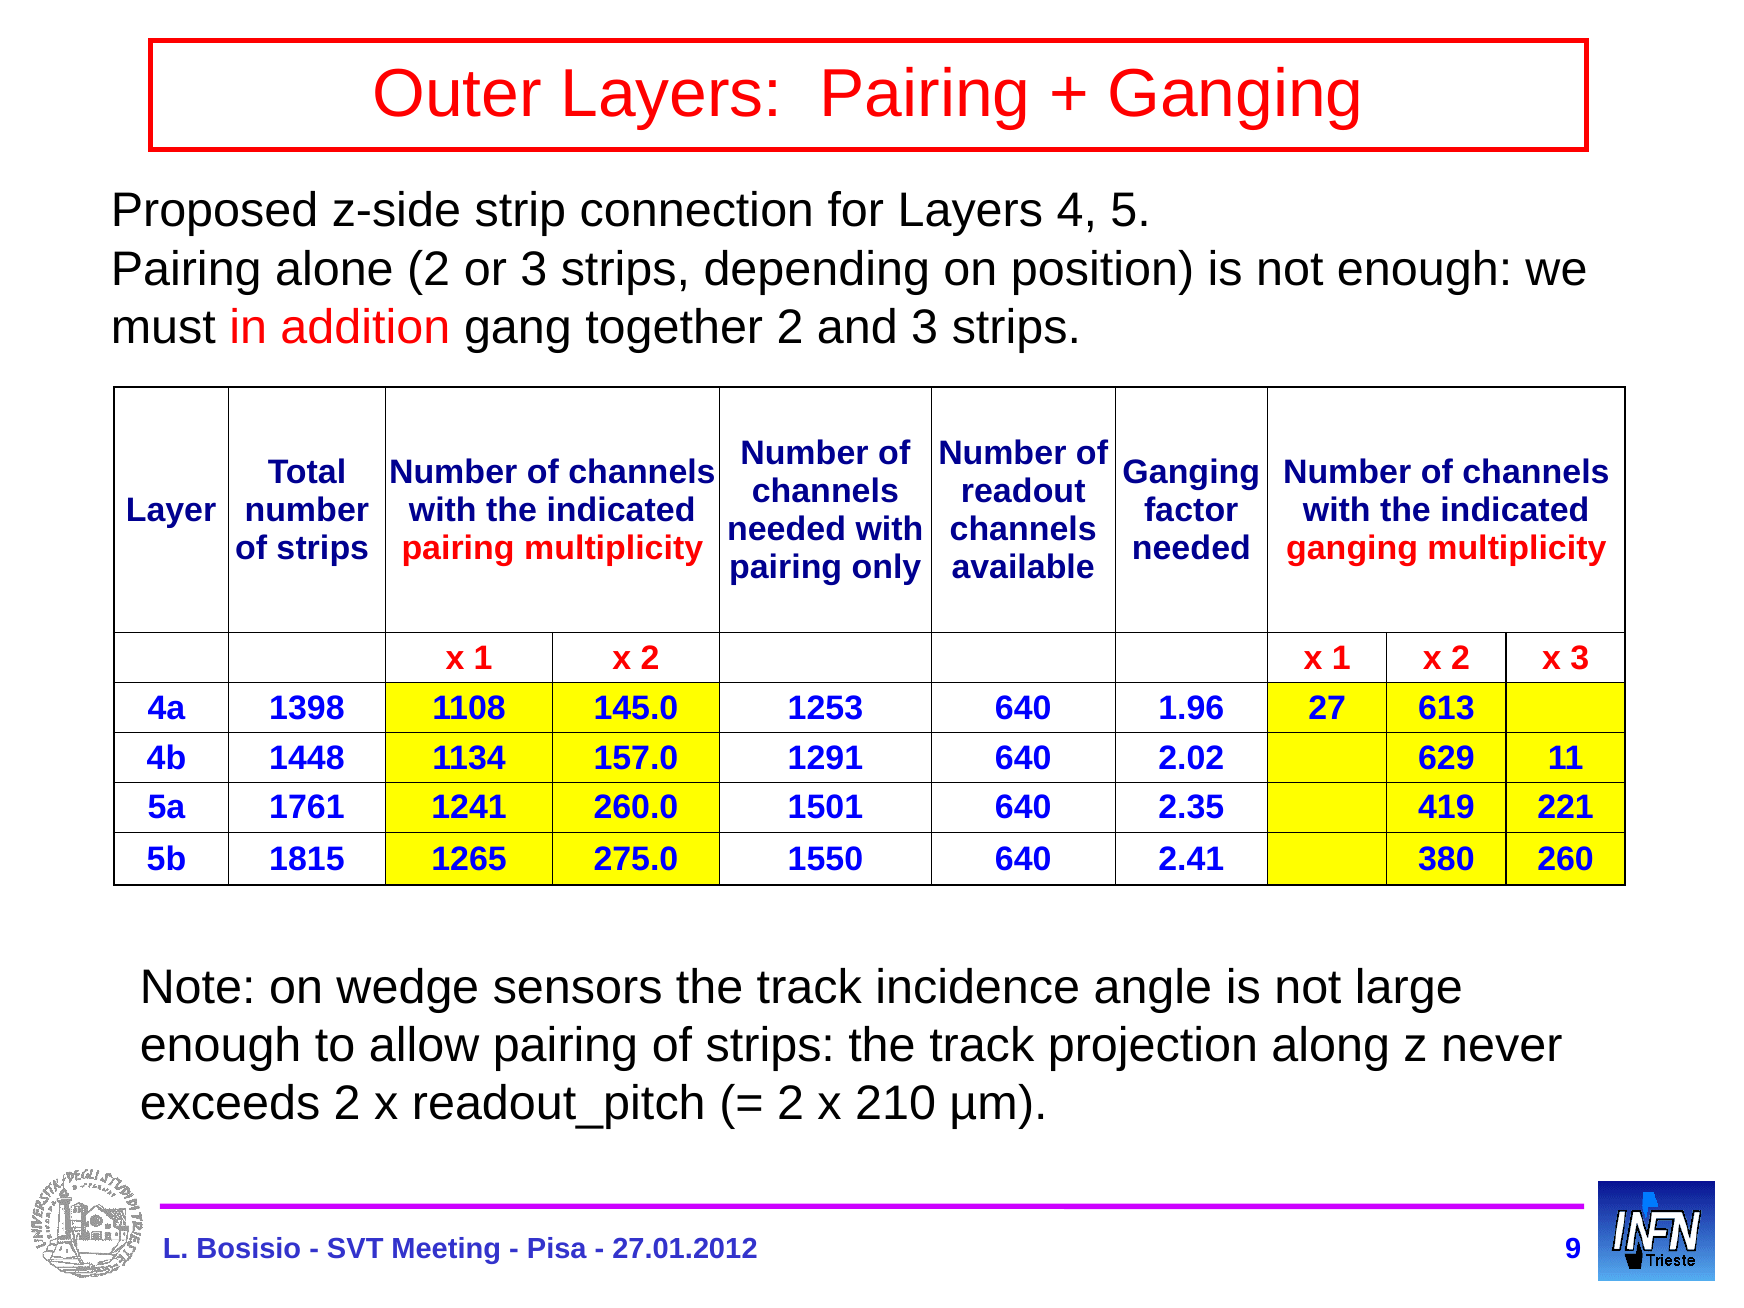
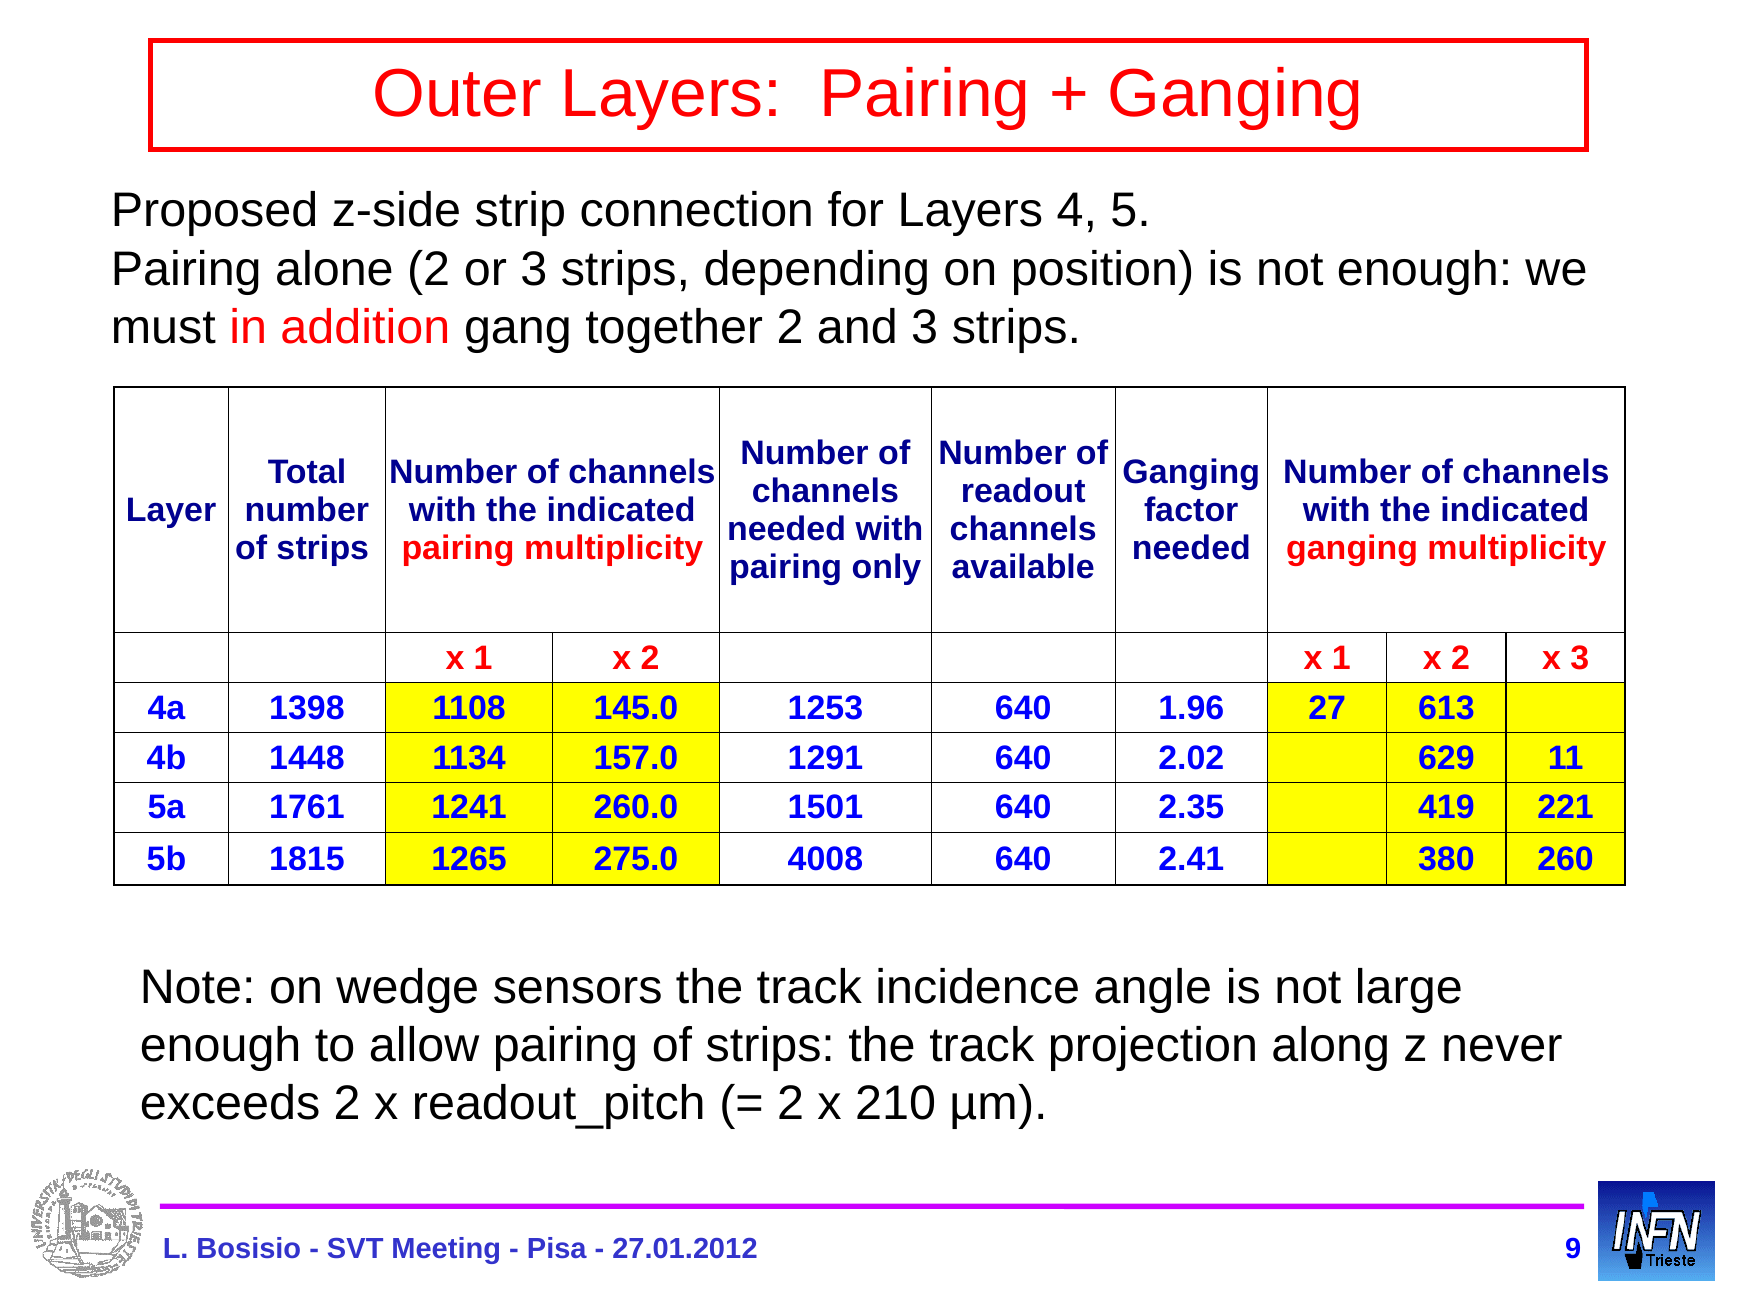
1550: 1550 -> 4008
